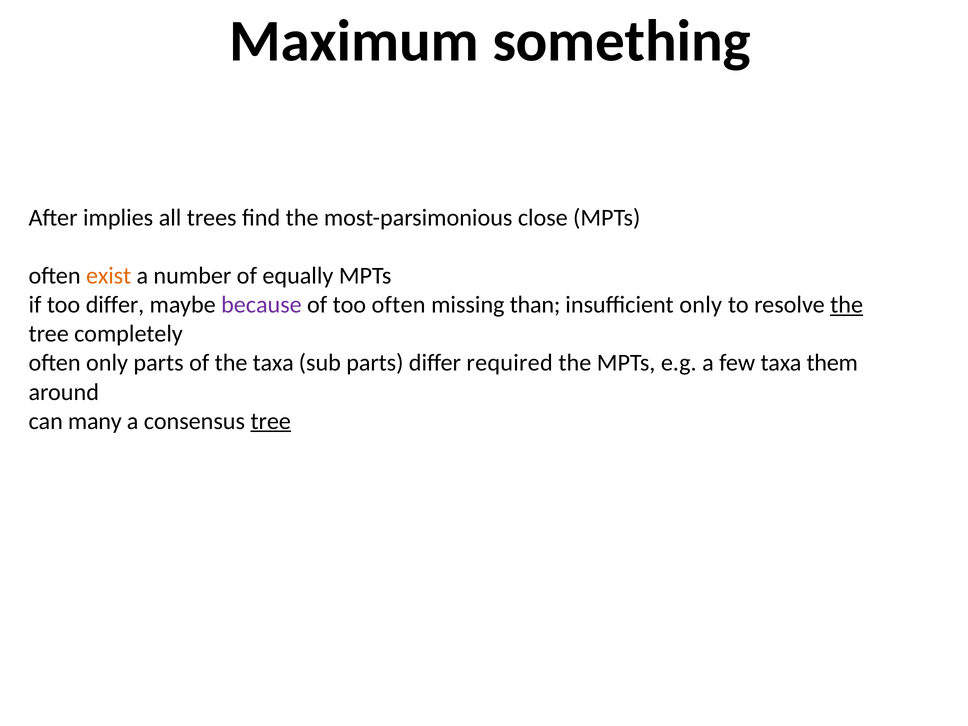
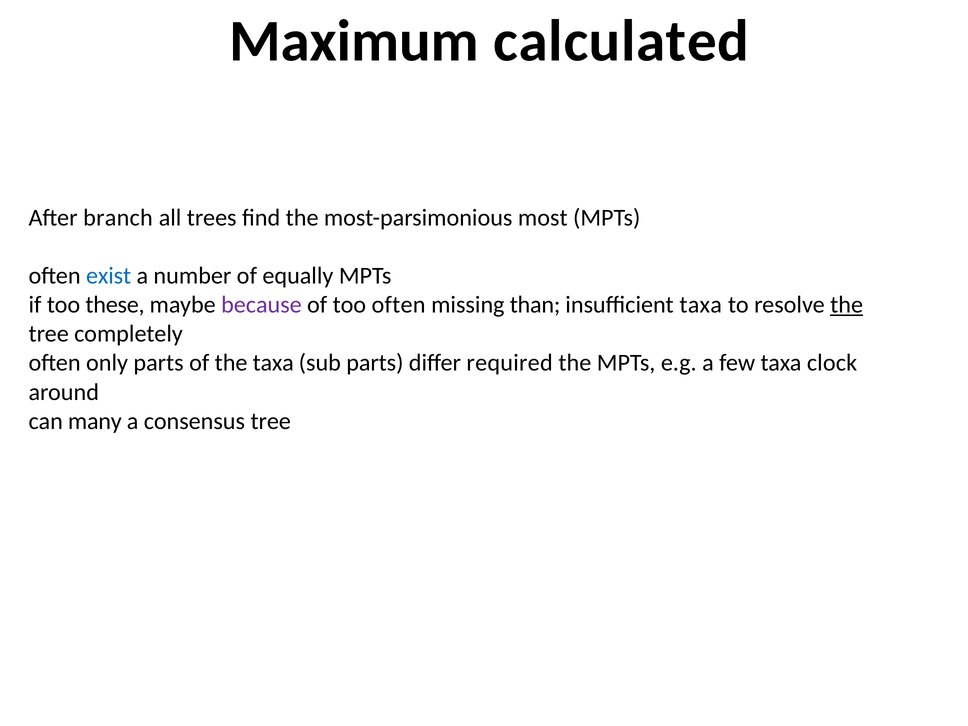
something: something -> calculated
implies: implies -> branch
close: close -> most
exist colour: orange -> blue
too differ: differ -> these
insufficient only: only -> taxa
them: them -> clock
tree at (271, 421) underline: present -> none
